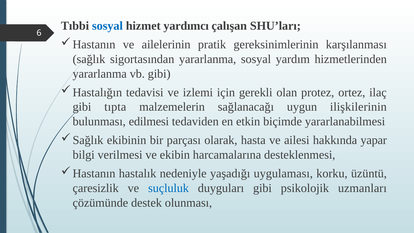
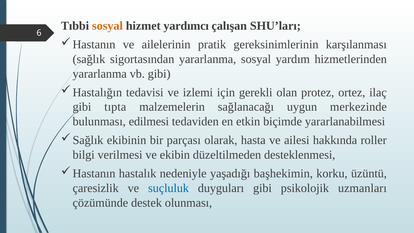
sosyal at (107, 26) colour: blue -> orange
ilişkilerinin: ilişkilerinin -> merkezinde
yapar: yapar -> roller
harcamalarına: harcamalarına -> düzeltilmeden
uygulaması: uygulaması -> başhekimin
